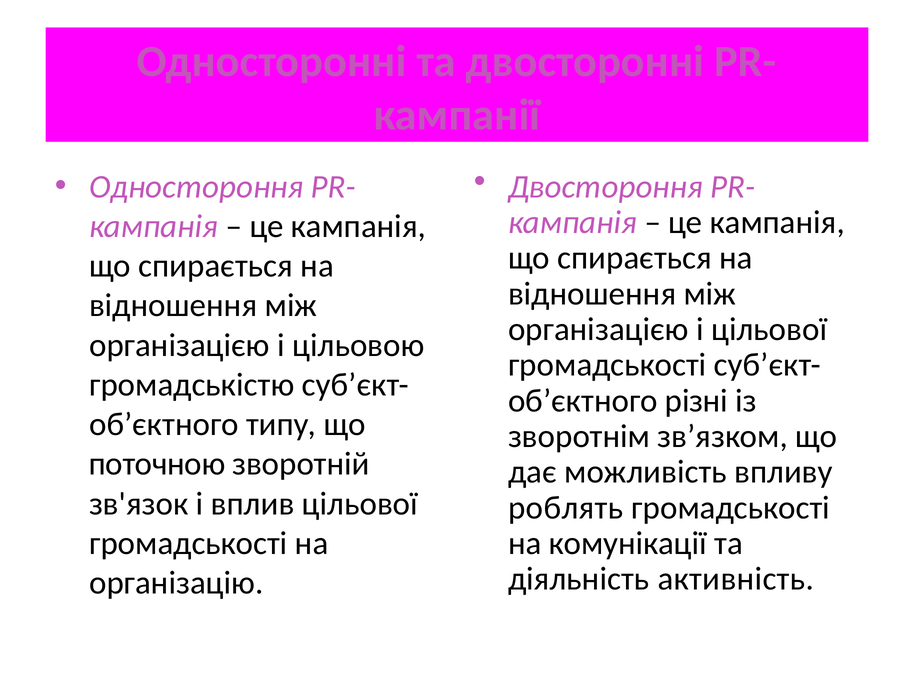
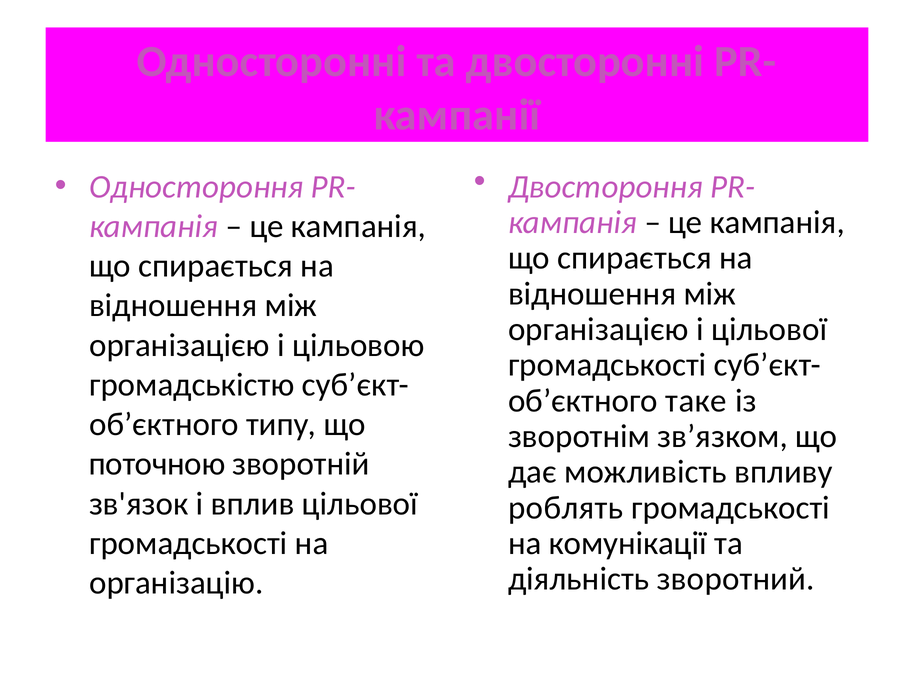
різні: різні -> таке
активність: активність -> зворотний
